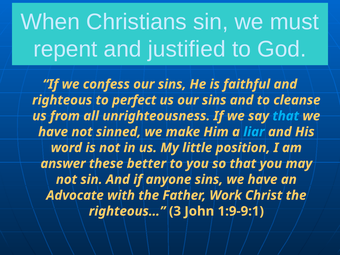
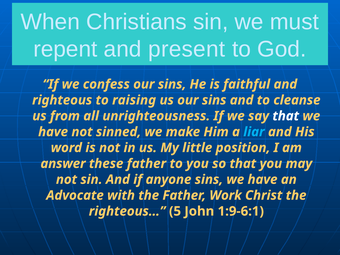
justified: justified -> present
perfect: perfect -> raising
that at (286, 116) colour: light blue -> white
these better: better -> father
3: 3 -> 5
1:9-9:1: 1:9-9:1 -> 1:9-6:1
